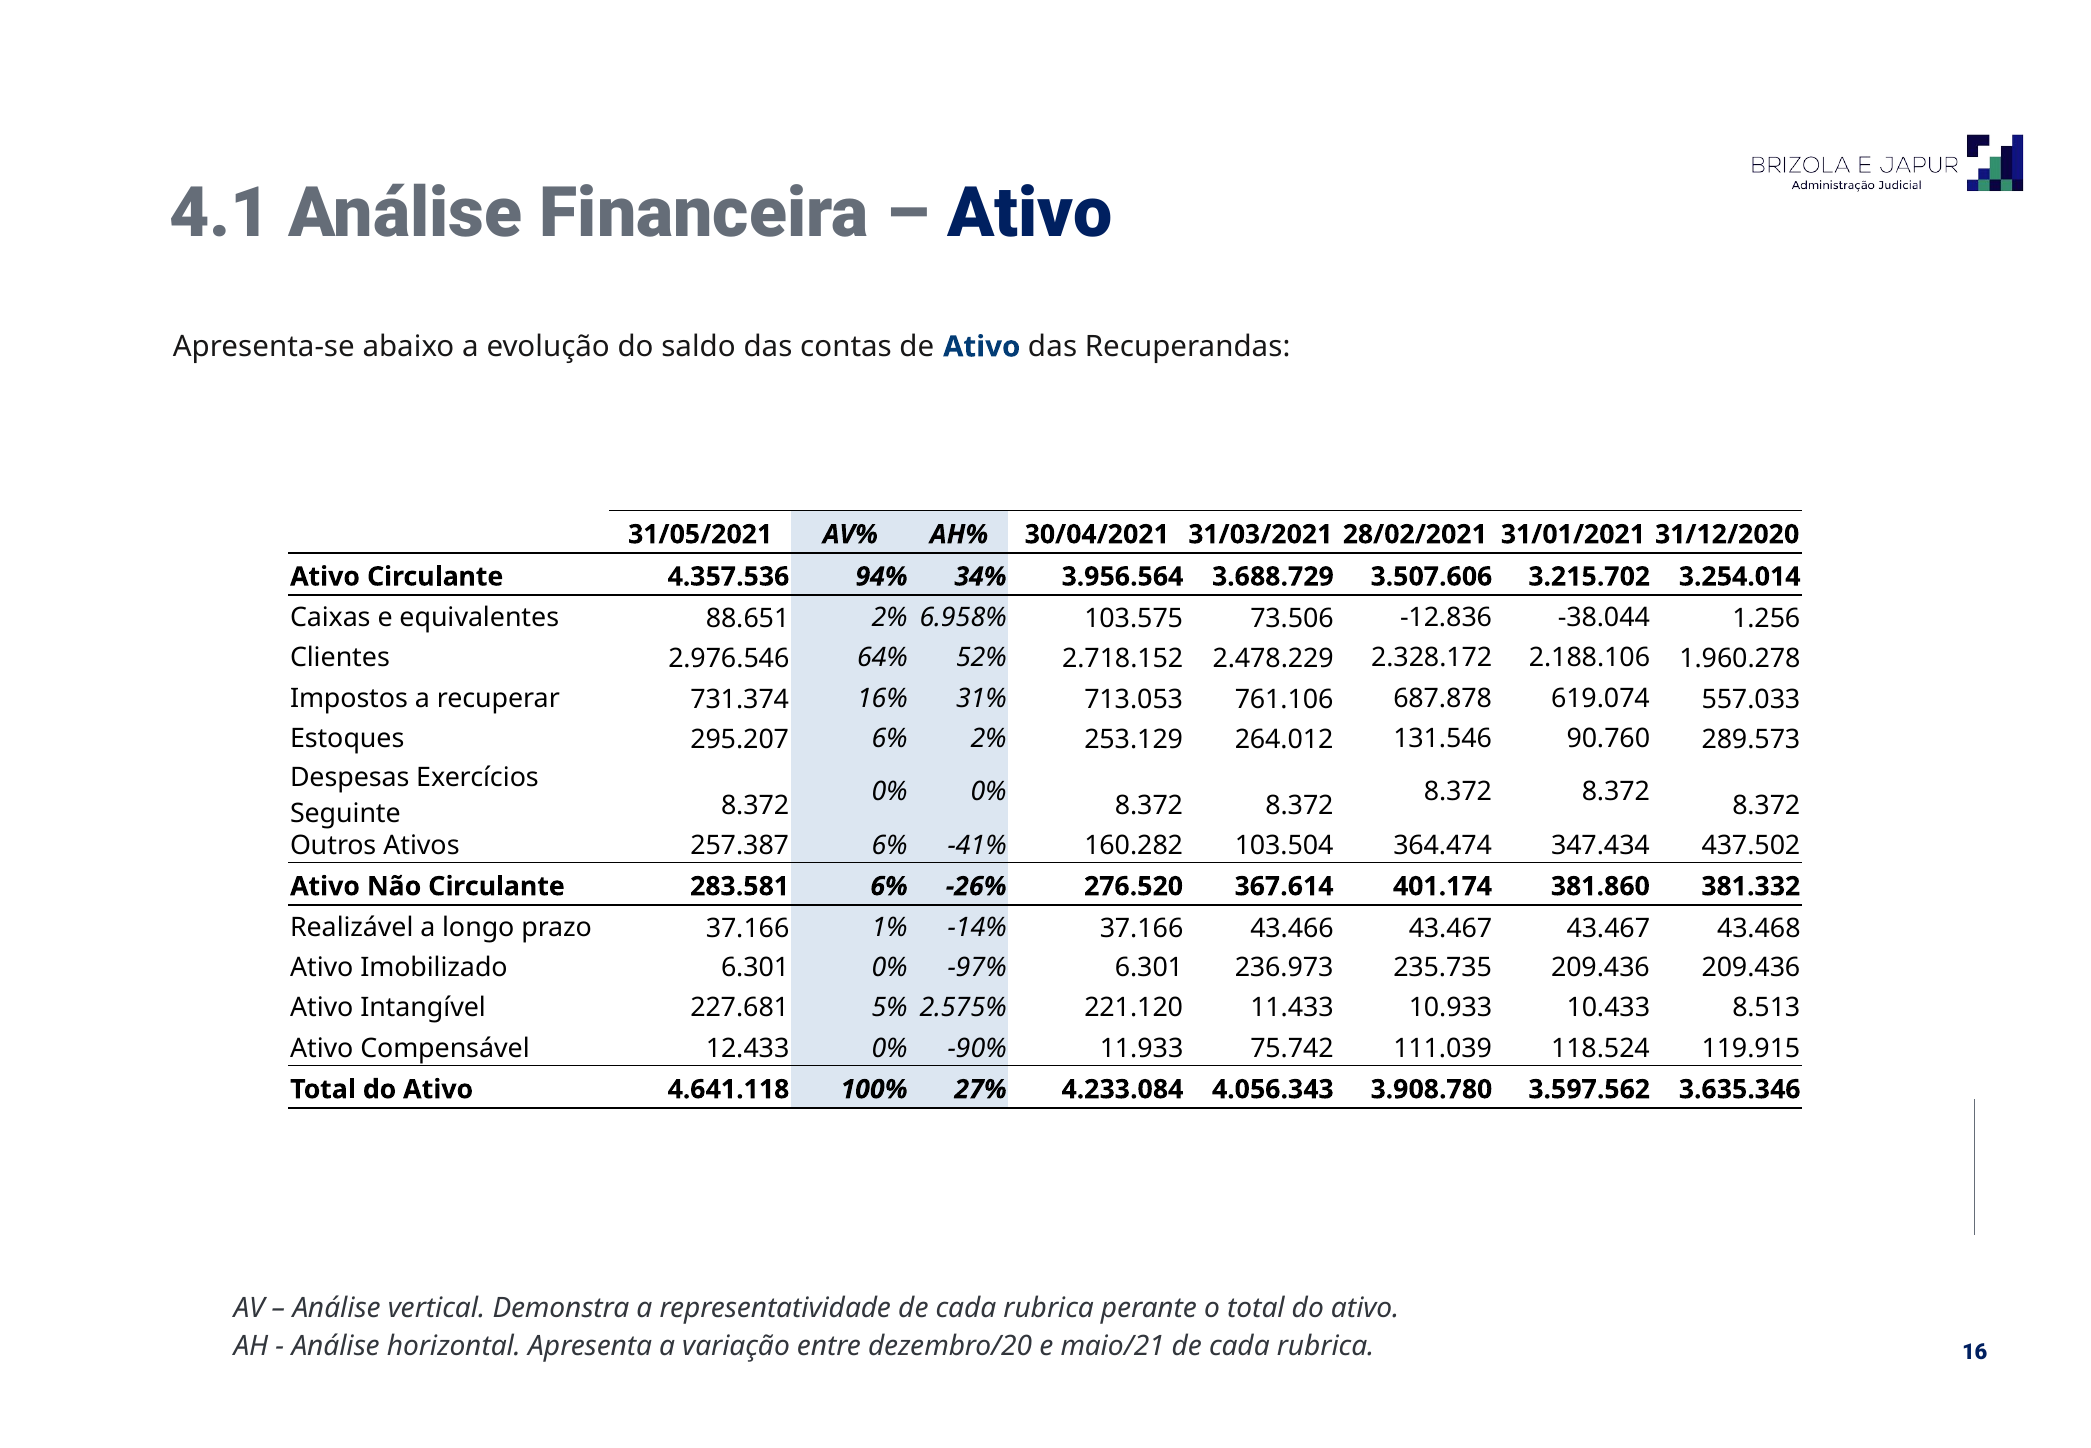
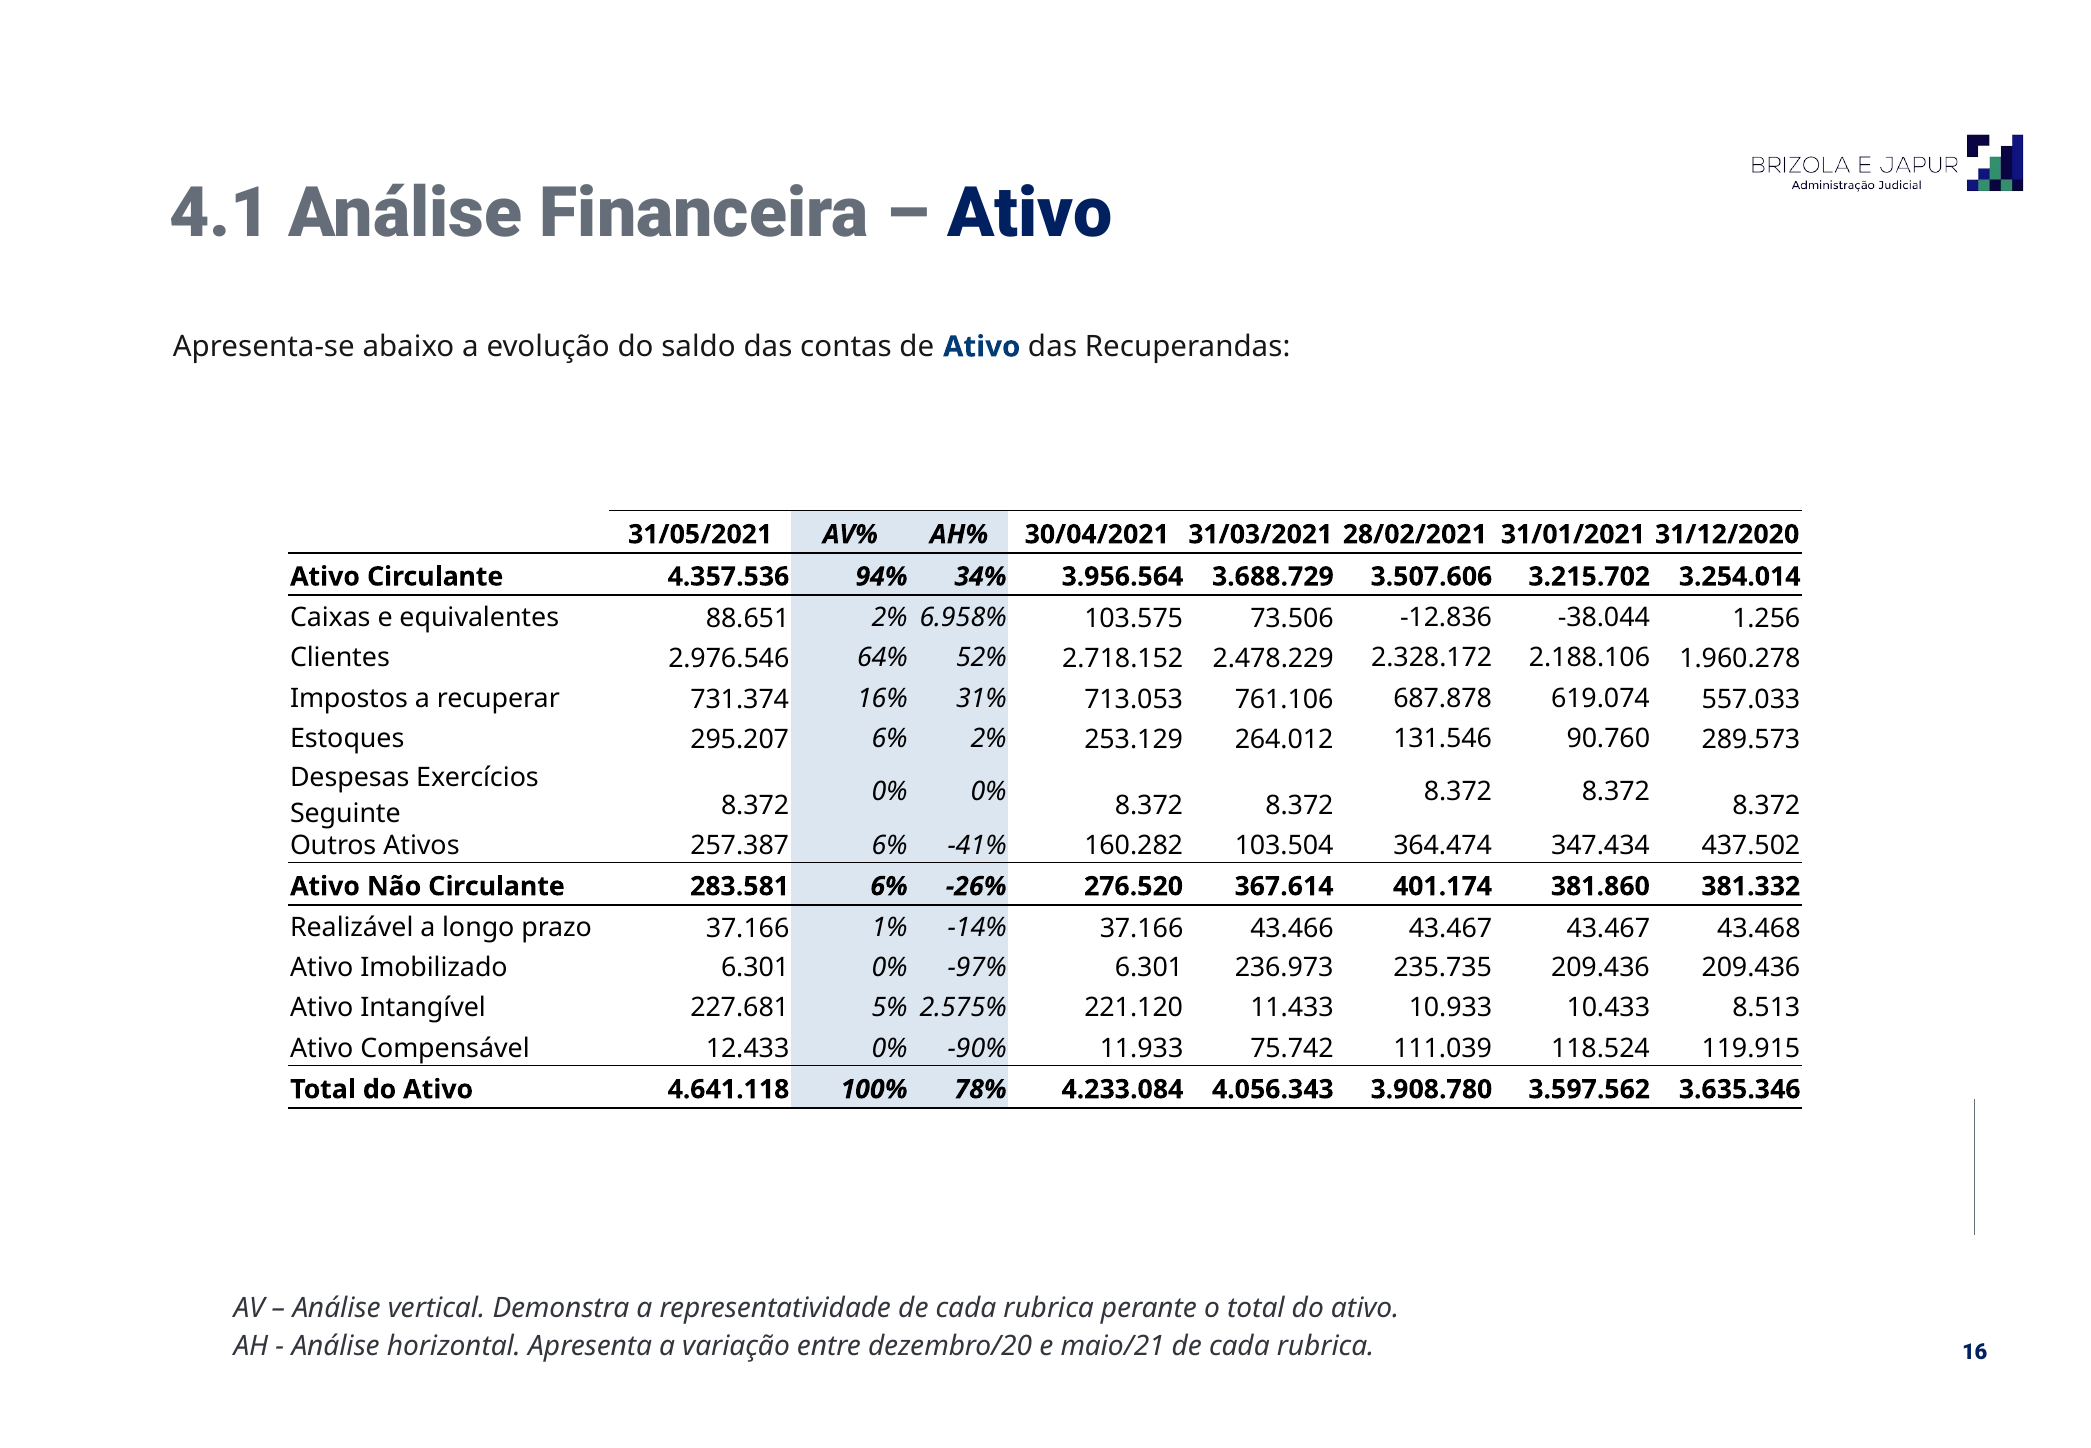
27%: 27% -> 78%
